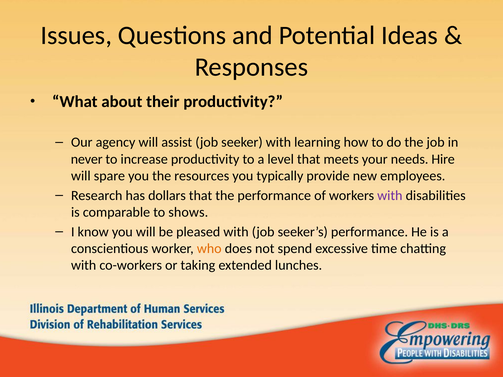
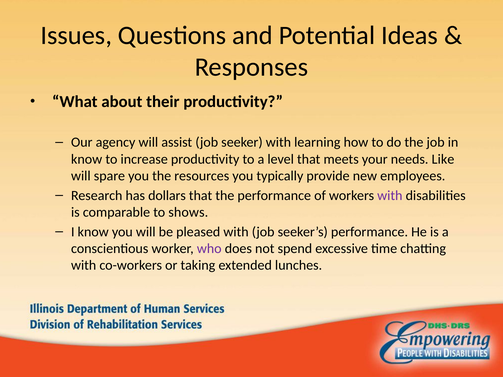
never at (87, 159): never -> know
Hire: Hire -> Like
who colour: orange -> purple
